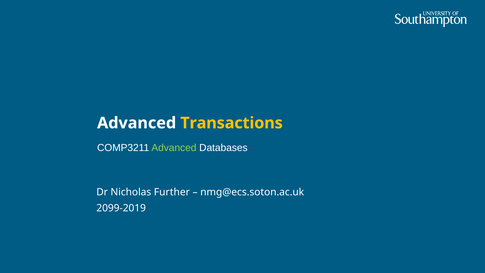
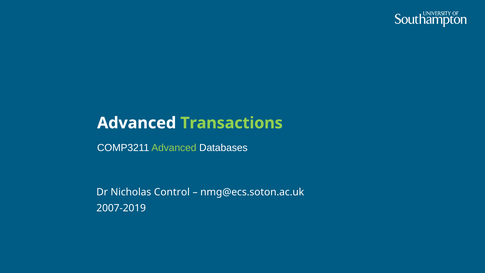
Transactions colour: yellow -> light green
Further: Further -> Control
2099-2019: 2099-2019 -> 2007-2019
